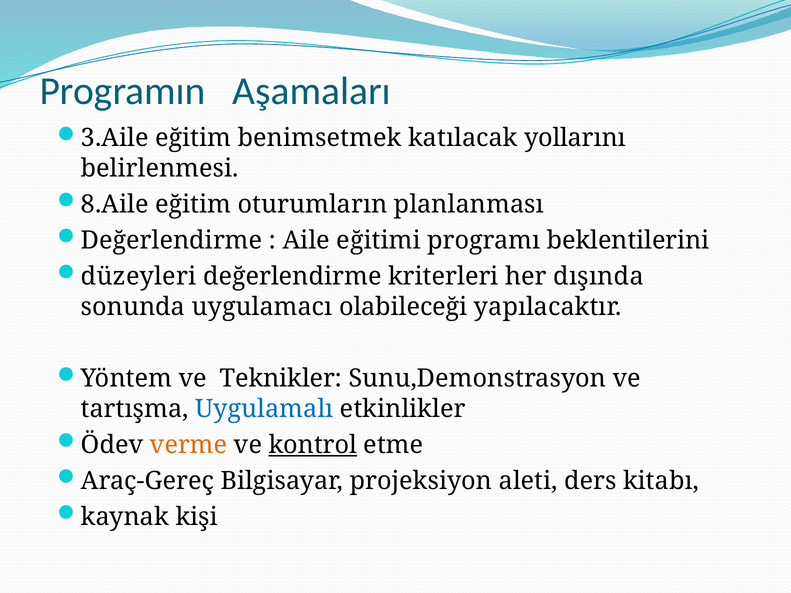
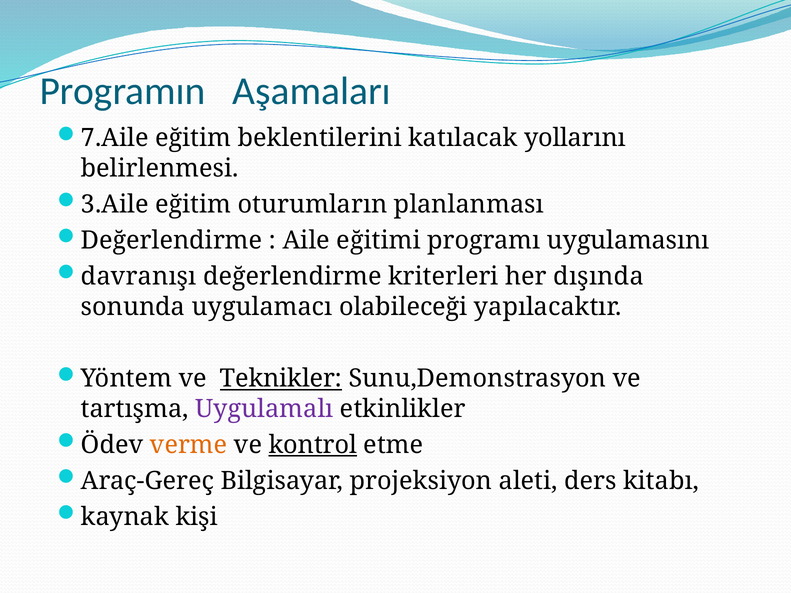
3.Aile: 3.Aile -> 7.Aile
benimsetmek: benimsetmek -> beklentilerini
8.Aile: 8.Aile -> 3.Aile
beklentilerini: beklentilerini -> uygulamasını
düzeyleri: düzeyleri -> davranışı
Teknikler underline: none -> present
Uygulamalı colour: blue -> purple
